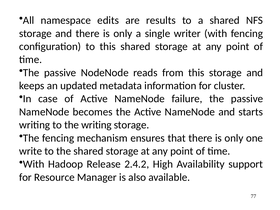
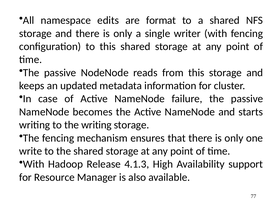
results: results -> format
2.4.2: 2.4.2 -> 4.1.3
